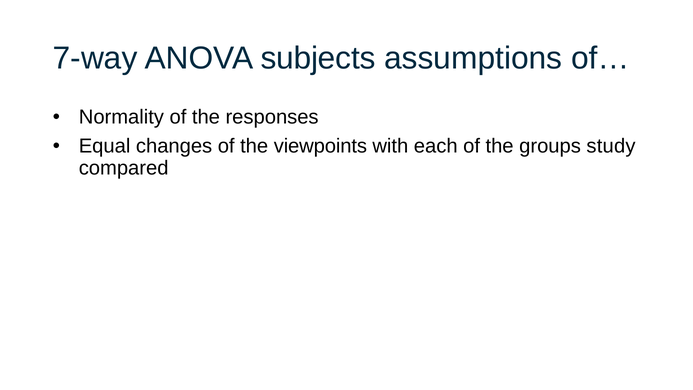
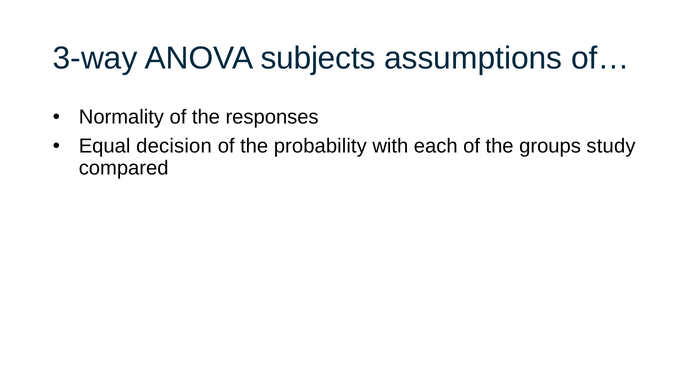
7-way: 7-way -> 3-way
changes: changes -> decision
viewpoints: viewpoints -> probability
